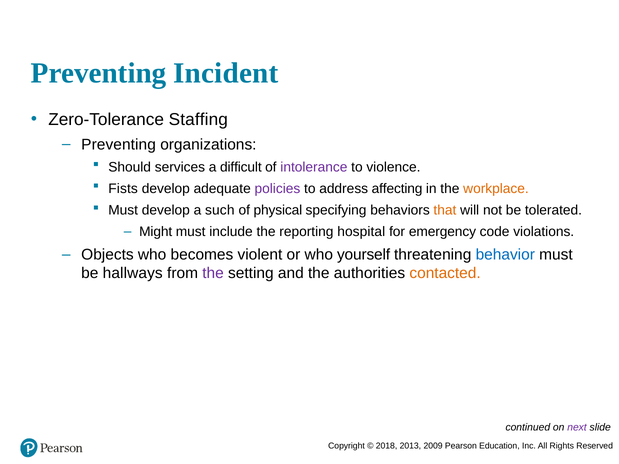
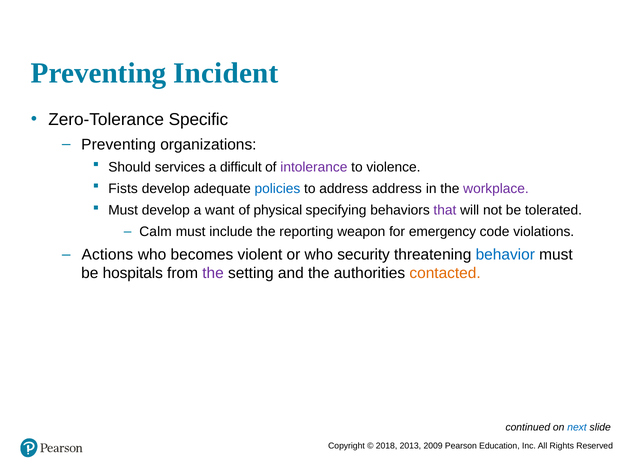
Staffing: Staffing -> Specific
policies colour: purple -> blue
address affecting: affecting -> address
workplace colour: orange -> purple
such: such -> want
that colour: orange -> purple
Might: Might -> Calm
hospital: hospital -> weapon
Objects: Objects -> Actions
yourself: yourself -> security
hallways: hallways -> hospitals
next colour: purple -> blue
